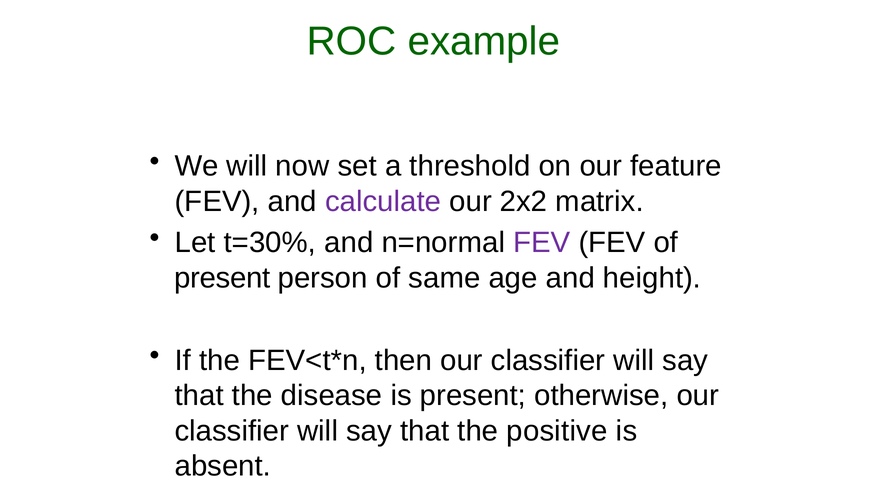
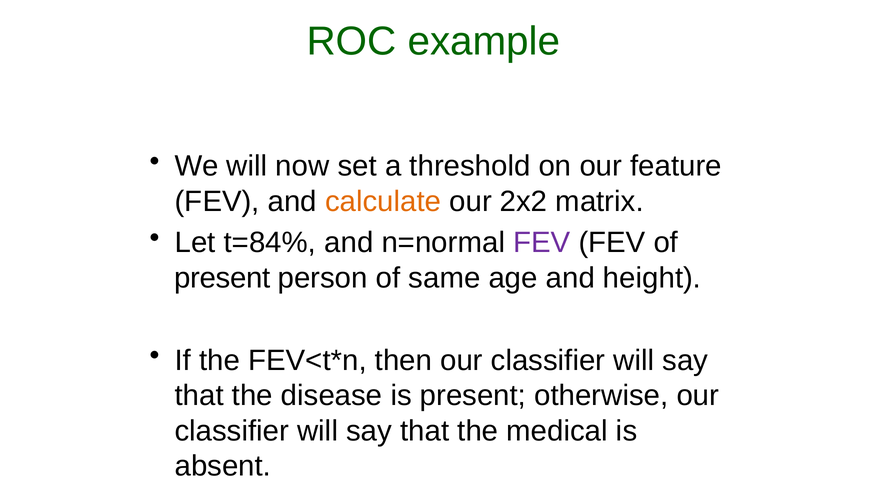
calculate colour: purple -> orange
t=30%: t=30% -> t=84%
positive: positive -> medical
